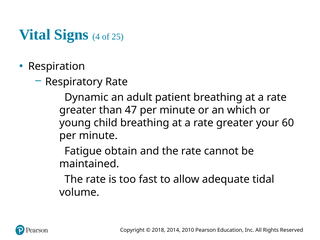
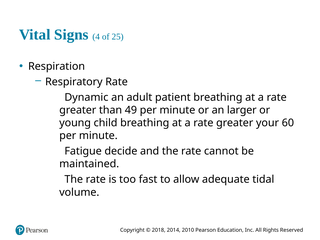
47: 47 -> 49
which: which -> larger
obtain: obtain -> decide
